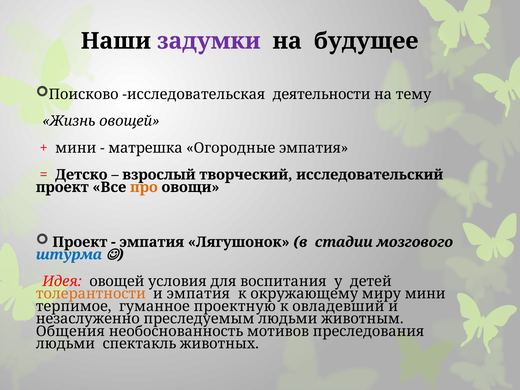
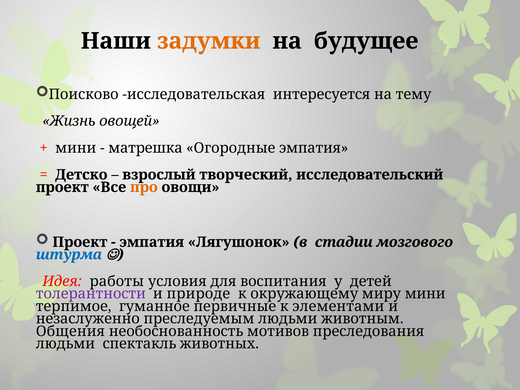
задумки colour: purple -> orange
деятельности: деятельности -> интересуется
Идея овощей: овощей -> работы
толерантности colour: orange -> purple
и эмпатия: эмпатия -> природе
проектную: проектную -> первичные
овладевший: овладевший -> элементами
